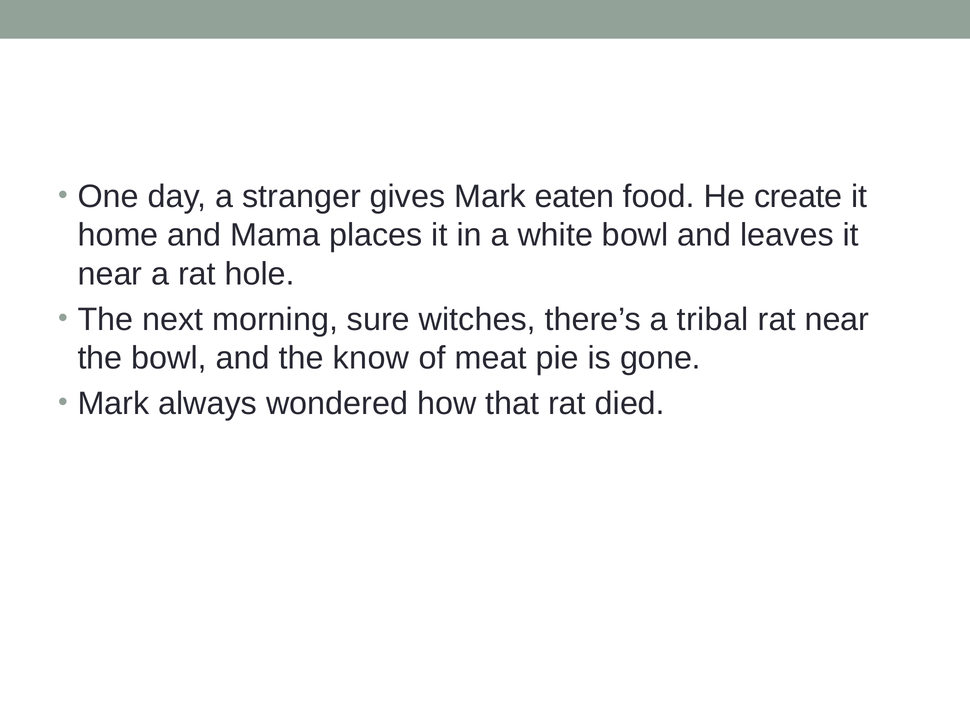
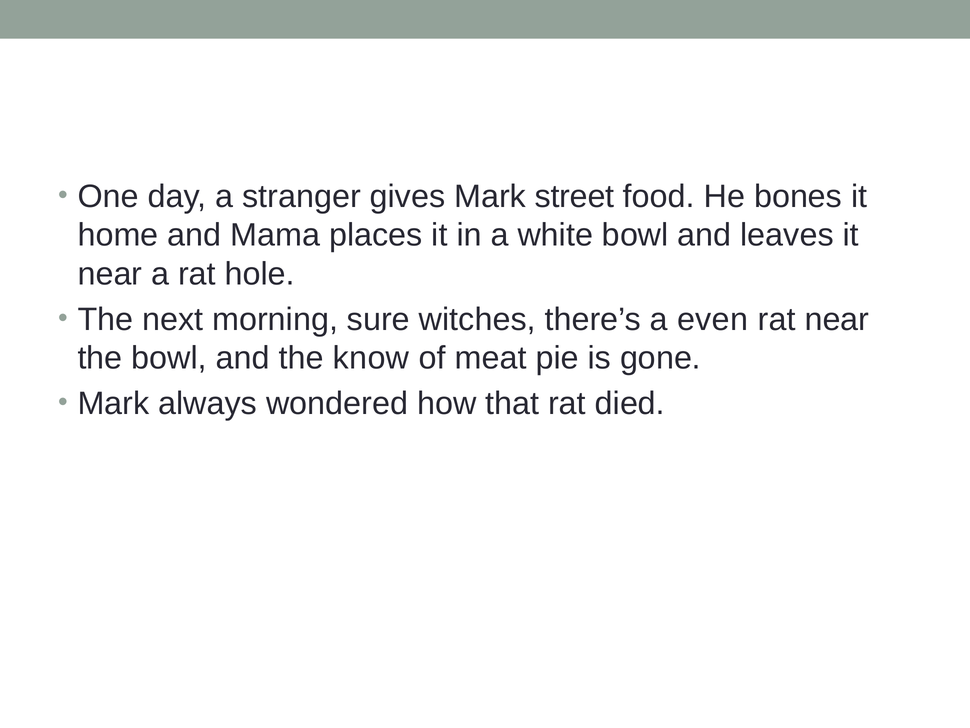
eaten: eaten -> street
create: create -> bones
tribal: tribal -> even
